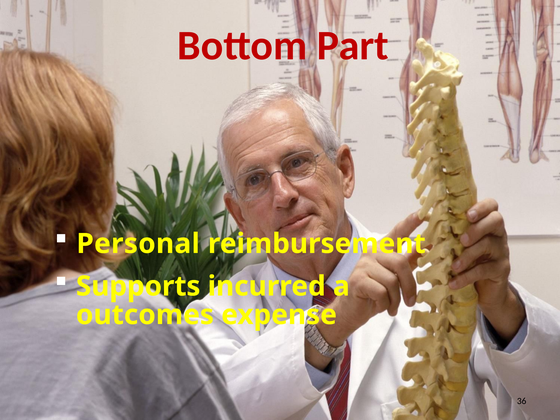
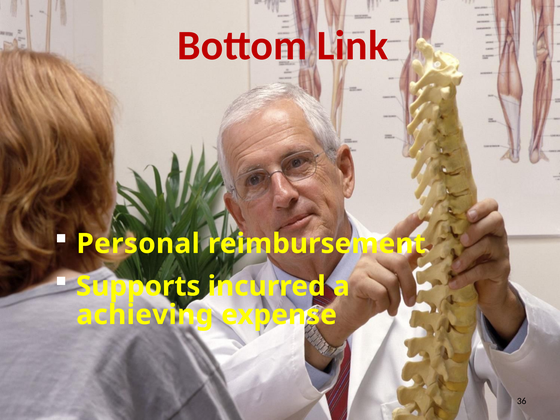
Part: Part -> Link
outcomes: outcomes -> achieving
